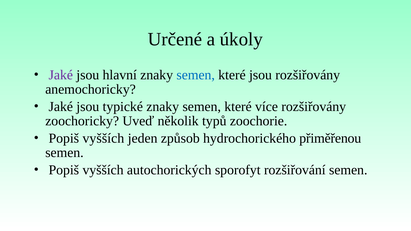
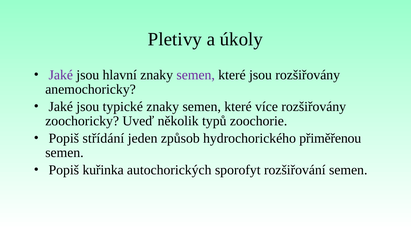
Určené: Určené -> Pletivy
semen at (196, 75) colour: blue -> purple
vyšších at (103, 139): vyšších -> střídání
vyšších at (103, 170): vyšších -> kuřinka
